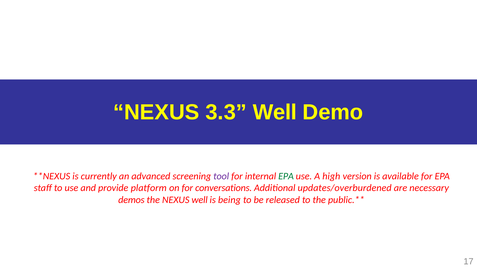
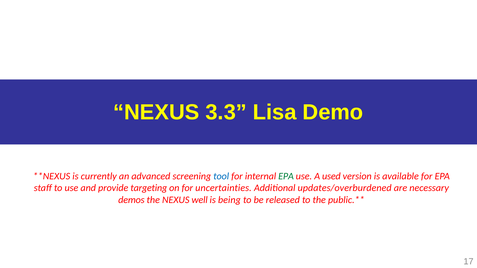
3.3 Well: Well -> Lisa
tool colour: purple -> blue
high: high -> used
platform: platform -> targeting
conversations: conversations -> uncertainties
